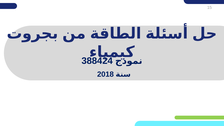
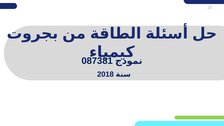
388424: 388424 -> 087381
